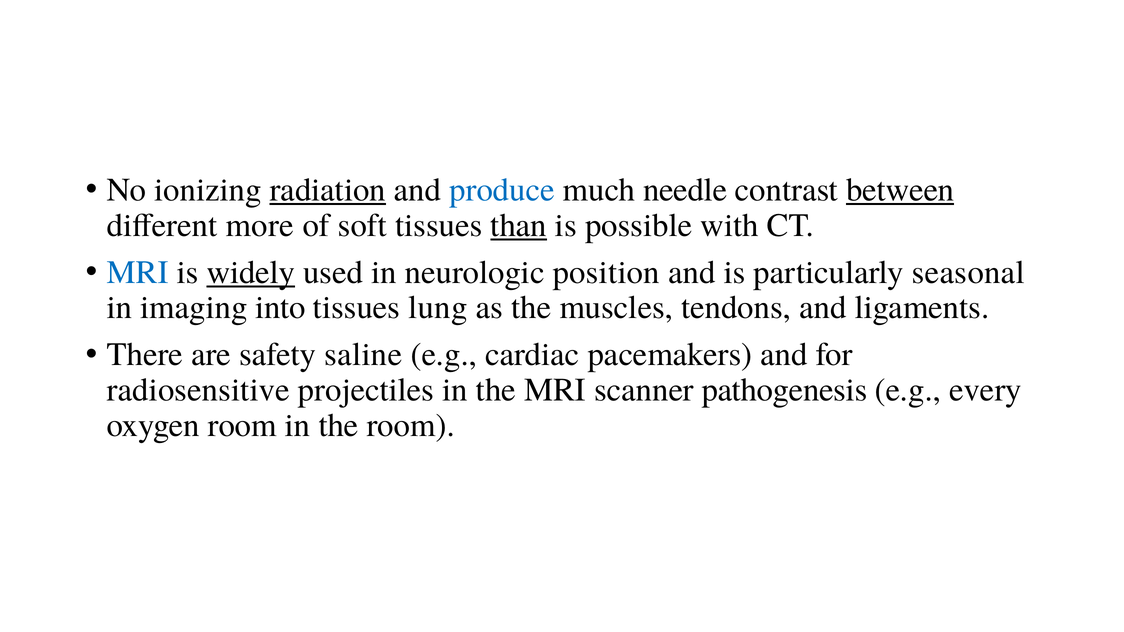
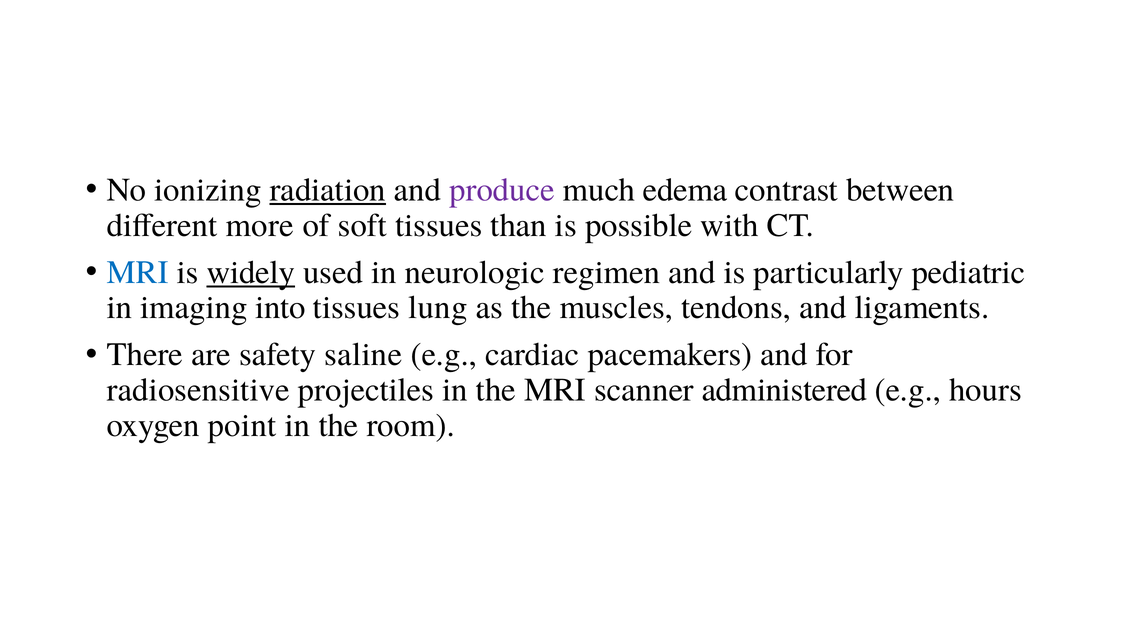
produce colour: blue -> purple
needle: needle -> edema
between underline: present -> none
than underline: present -> none
position: position -> regimen
seasonal: seasonal -> pediatric
pathogenesis: pathogenesis -> administered
every: every -> hours
oxygen room: room -> point
